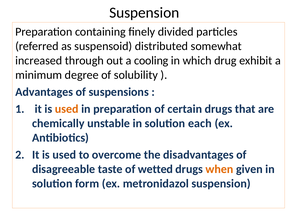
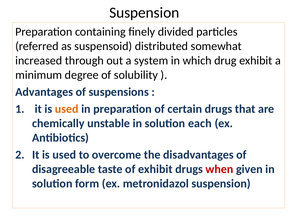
cooling: cooling -> system
of wetted: wetted -> exhibit
when colour: orange -> red
